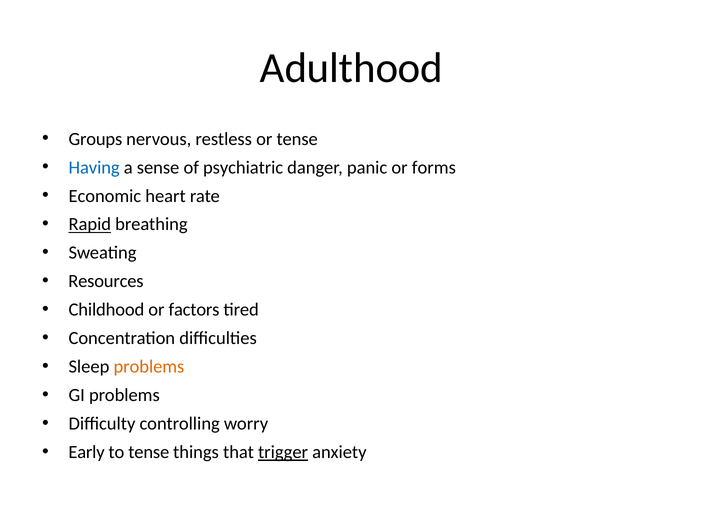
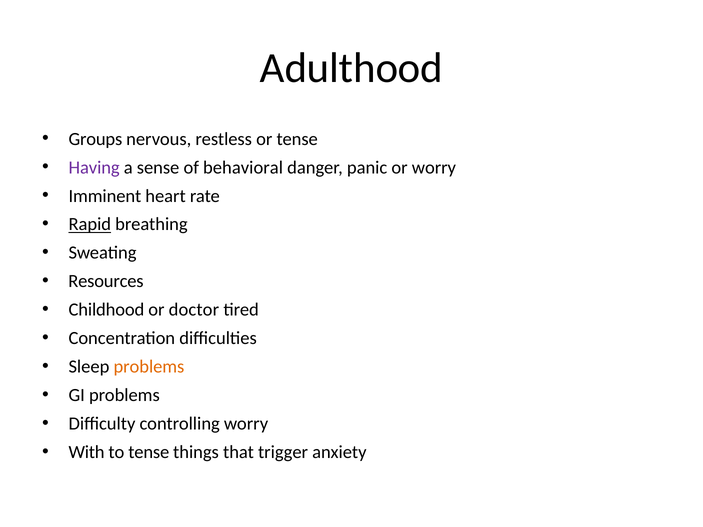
Having colour: blue -> purple
psychiatric: psychiatric -> behavioral
or forms: forms -> worry
Economic: Economic -> Imminent
factors: factors -> doctor
Early: Early -> With
trigger underline: present -> none
